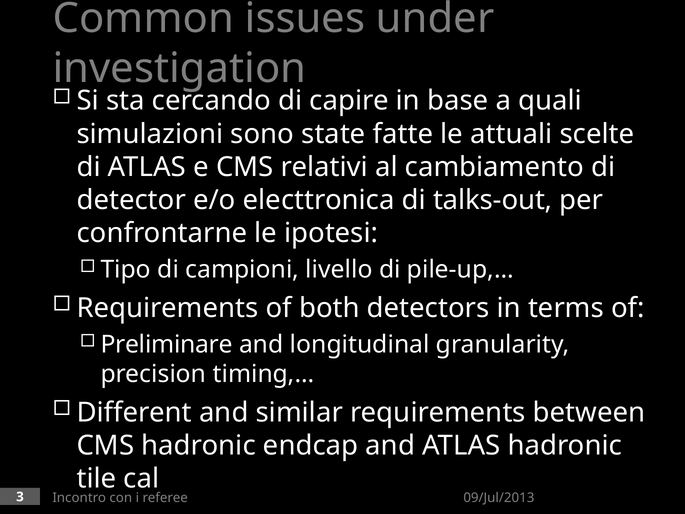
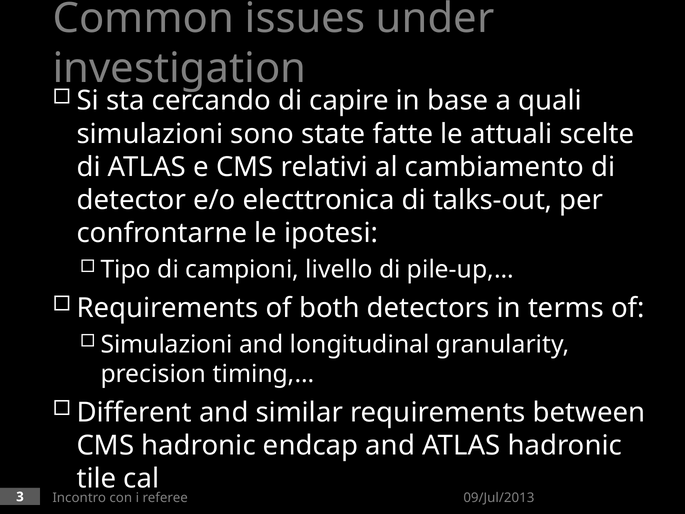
Preliminare at (167, 344): Preliminare -> Simulazioni
